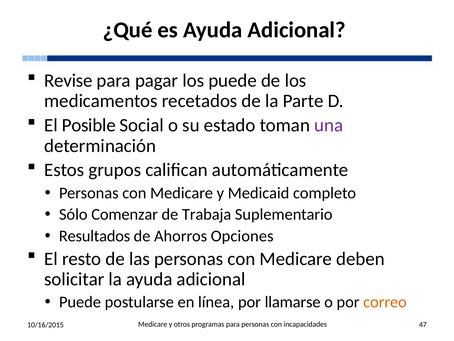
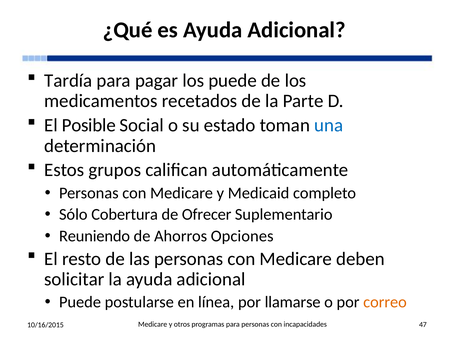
Revise: Revise -> Tardía
una colour: purple -> blue
Comenzar: Comenzar -> Cobertura
Trabaja: Trabaja -> Ofrecer
Resultados: Resultados -> Reuniendo
